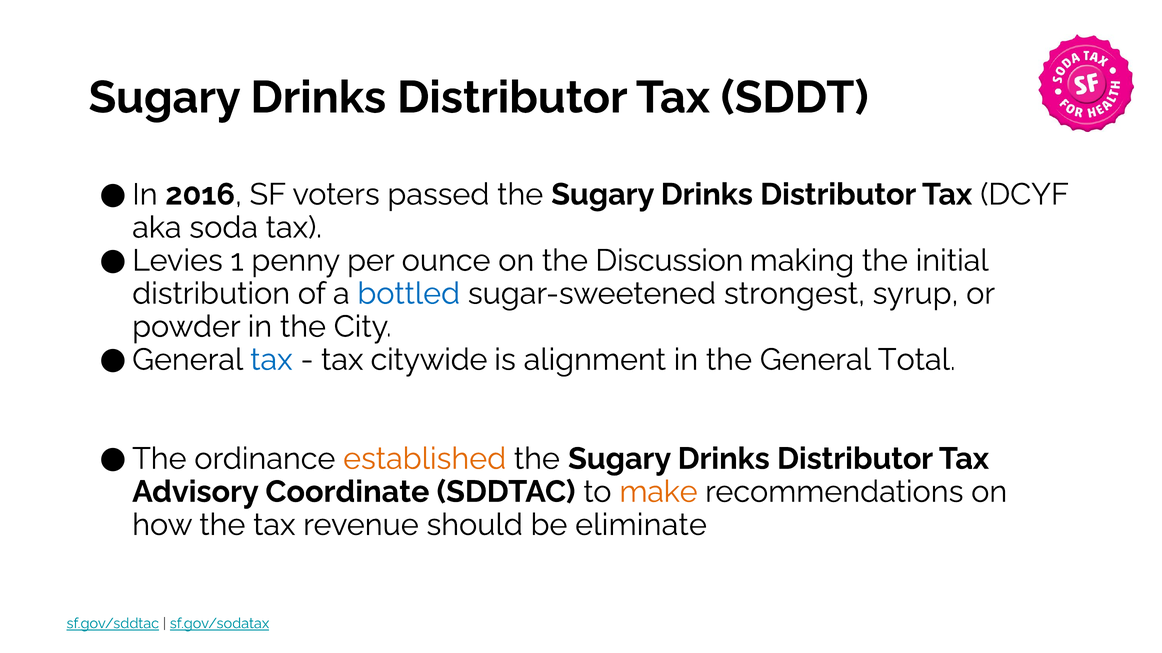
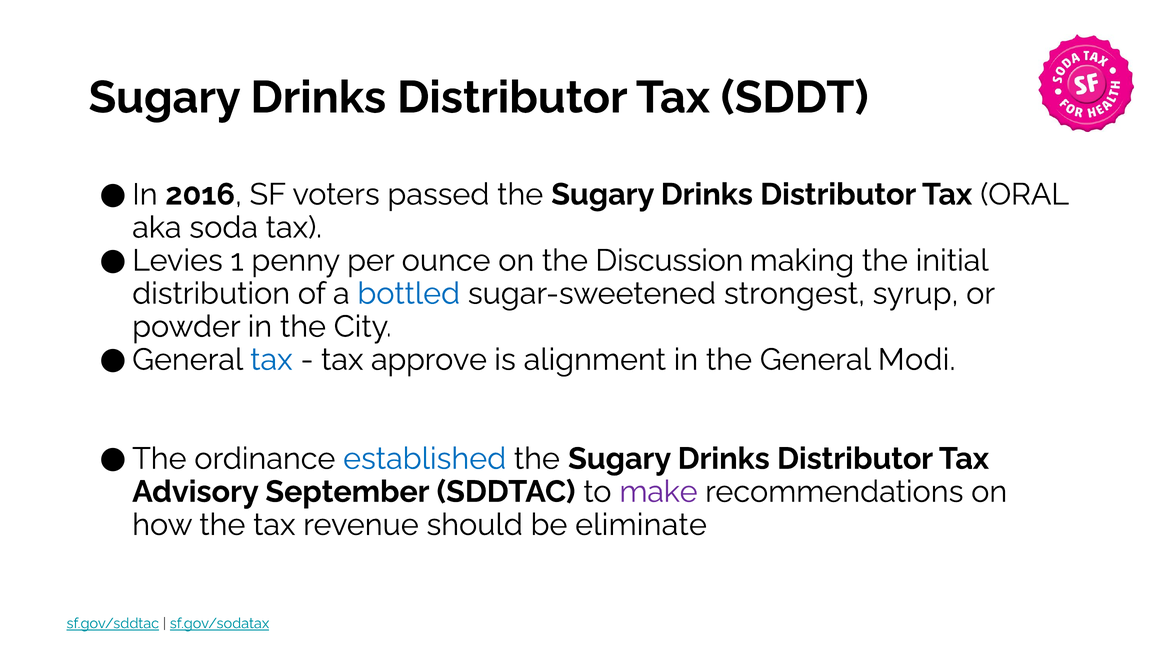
DCYF: DCYF -> ORAL
citywide: citywide -> approve
Total: Total -> Modi
established colour: orange -> blue
Coordinate: Coordinate -> September
make colour: orange -> purple
